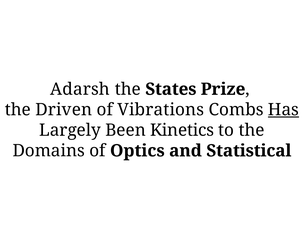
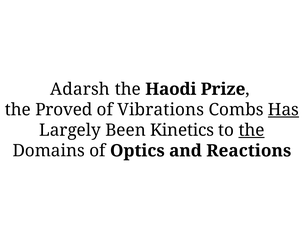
States: States -> Haodi
Driven: Driven -> Proved
the at (252, 130) underline: none -> present
Statistical: Statistical -> Reactions
